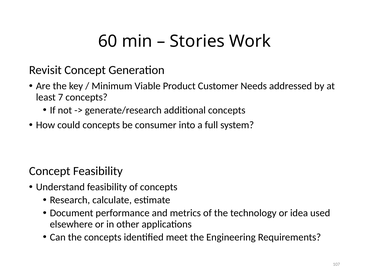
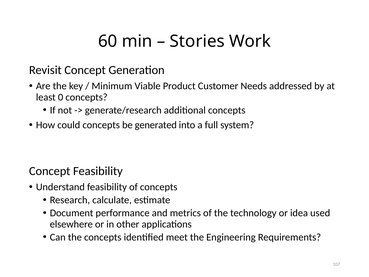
7: 7 -> 0
consumer: consumer -> generated
